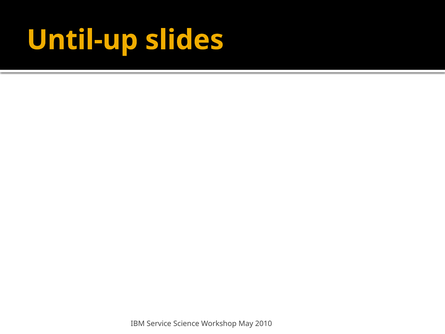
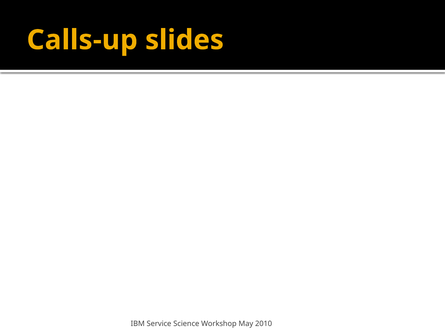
Until-up: Until-up -> Calls-up
